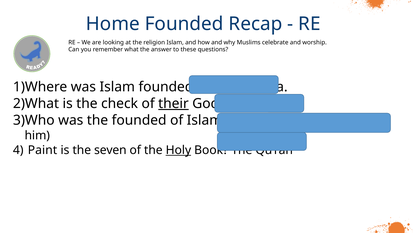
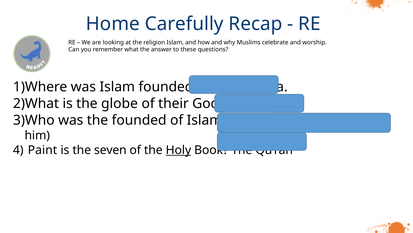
Home Founded: Founded -> Carefully
check: check -> globe
their underline: present -> none
